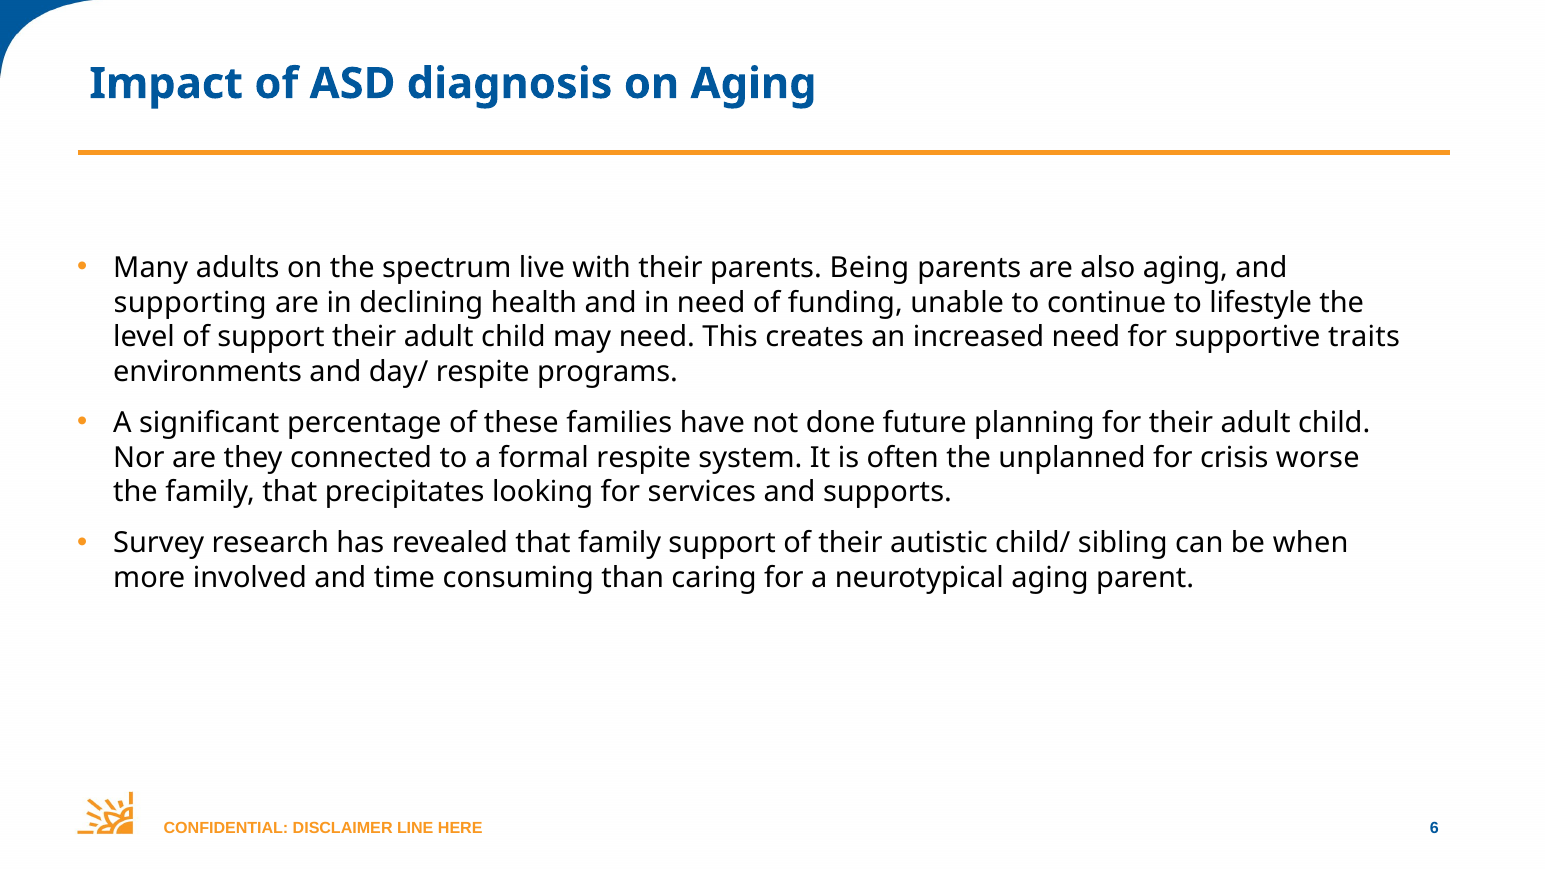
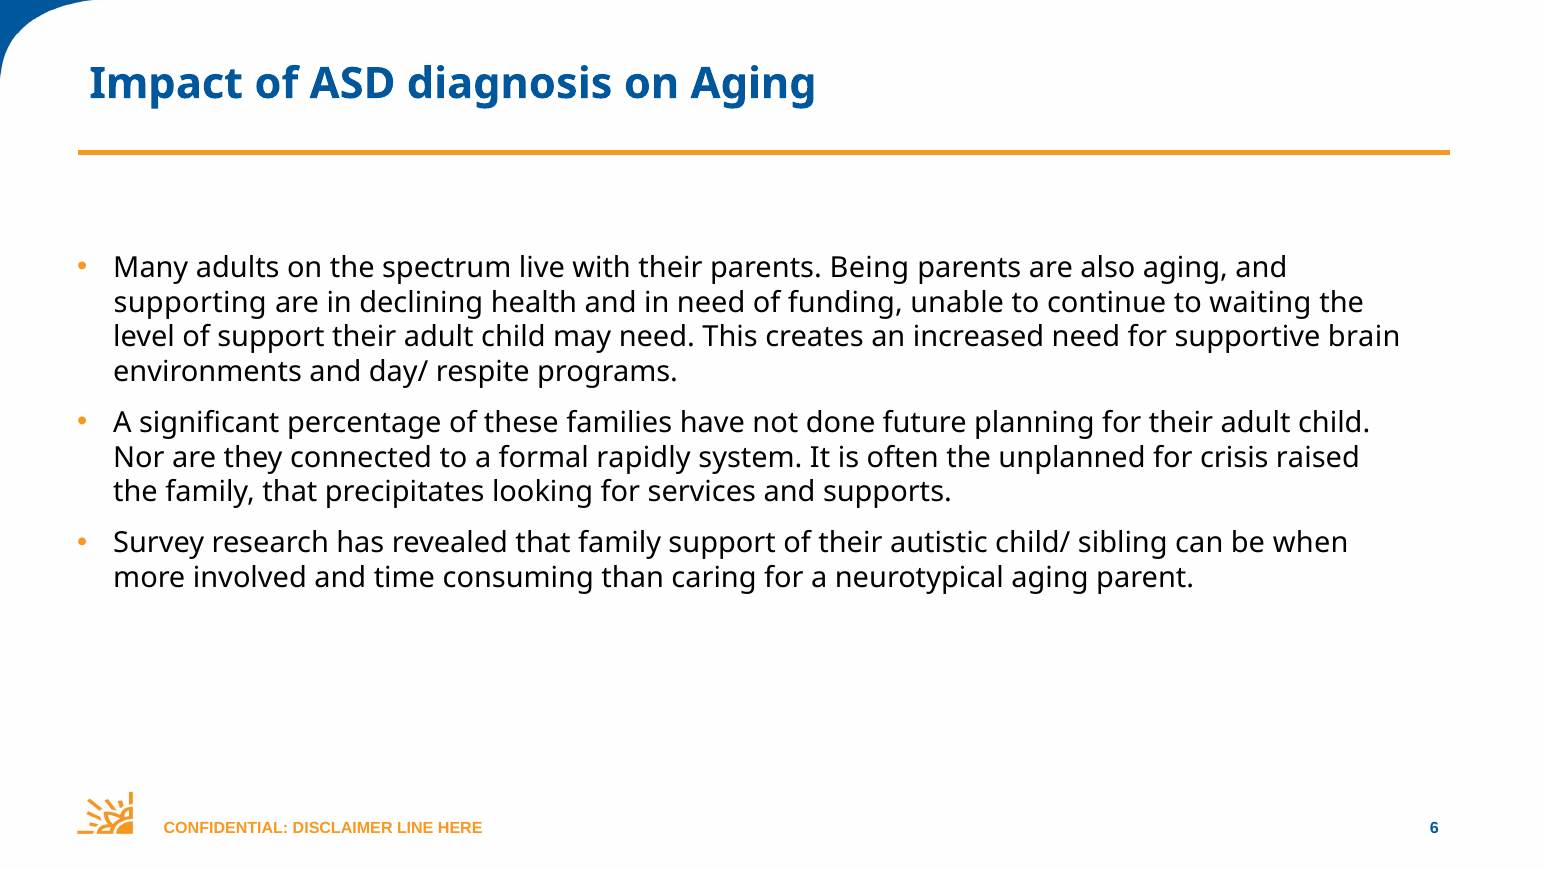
lifestyle: lifestyle -> waiting
traits: traits -> brain
formal respite: respite -> rapidly
worse: worse -> raised
